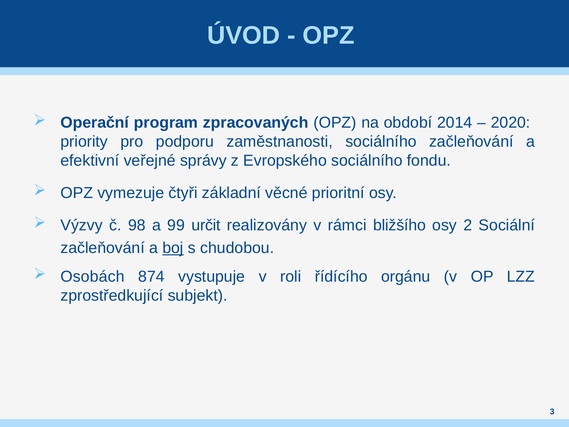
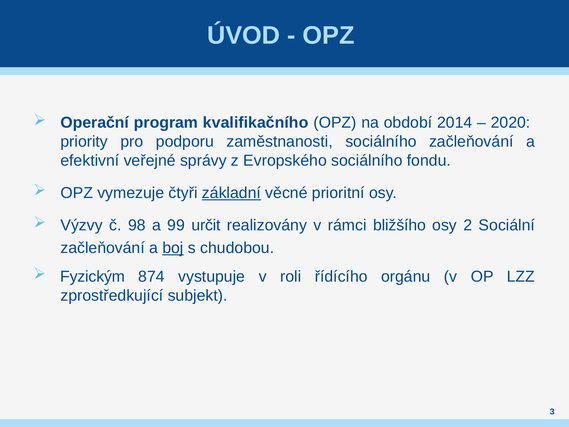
zpracovaných: zpracovaných -> kvalifikačního
základní underline: none -> present
Osobách: Osobách -> Fyzickým
